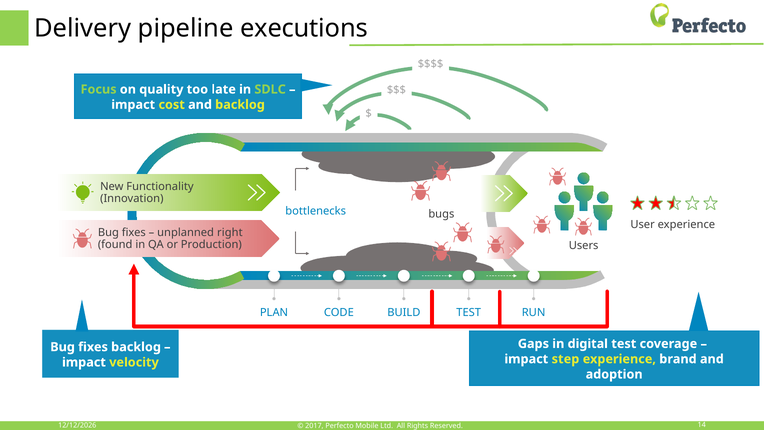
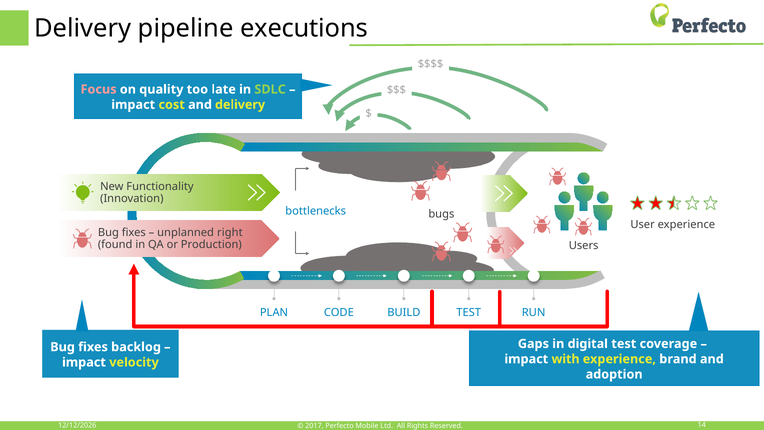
Focus colour: light green -> pink
and backlog: backlog -> delivery
step: step -> with
